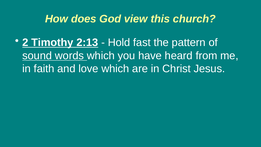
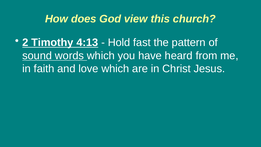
2:13: 2:13 -> 4:13
